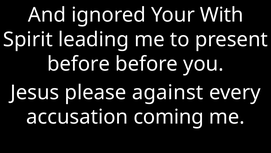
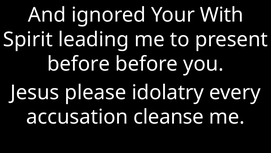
against: against -> idolatry
coming: coming -> cleanse
